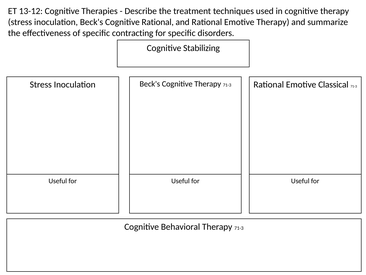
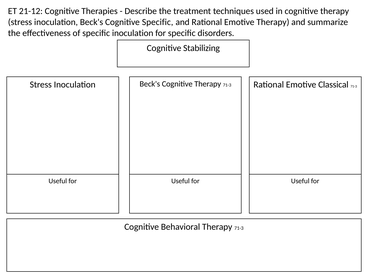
13-12: 13-12 -> 21-12
Cognitive Rational: Rational -> Specific
specific contracting: contracting -> inoculation
